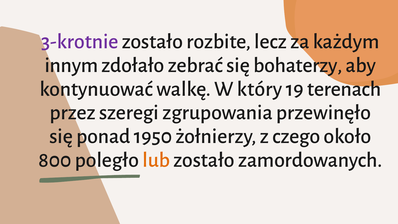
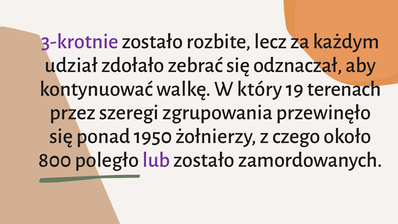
innym: innym -> udział
bohaterzy: bohaterzy -> odznaczał
lub colour: orange -> purple
